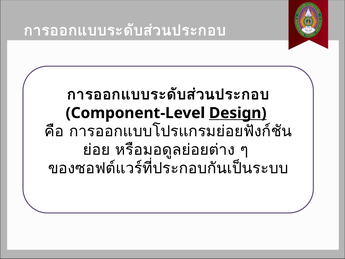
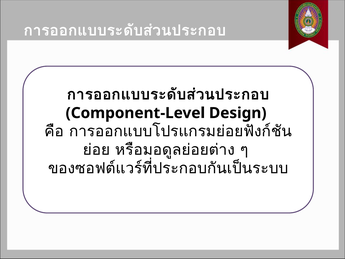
Design underline: present -> none
